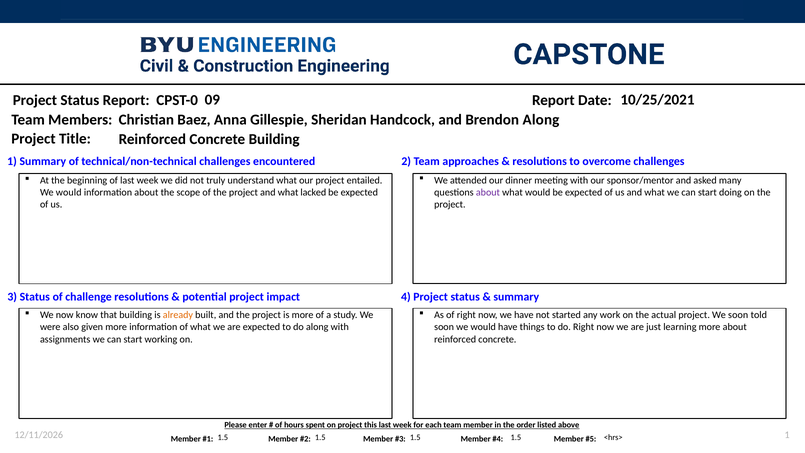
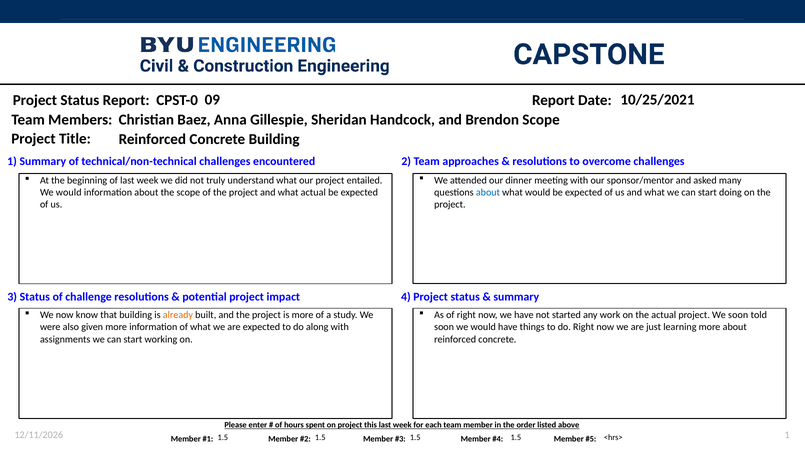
Brendon Along: Along -> Scope
about at (488, 192) colour: purple -> blue
what lacked: lacked -> actual
